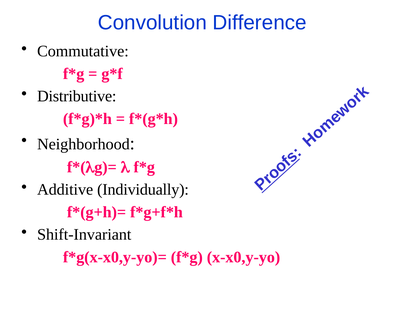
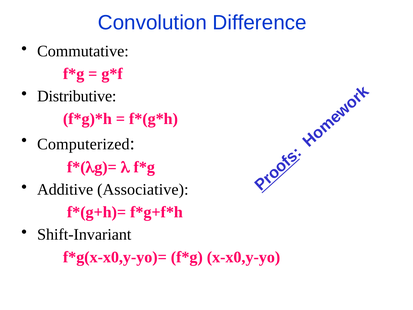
Neighborhood: Neighborhood -> Computerized
Individually: Individually -> Associative
